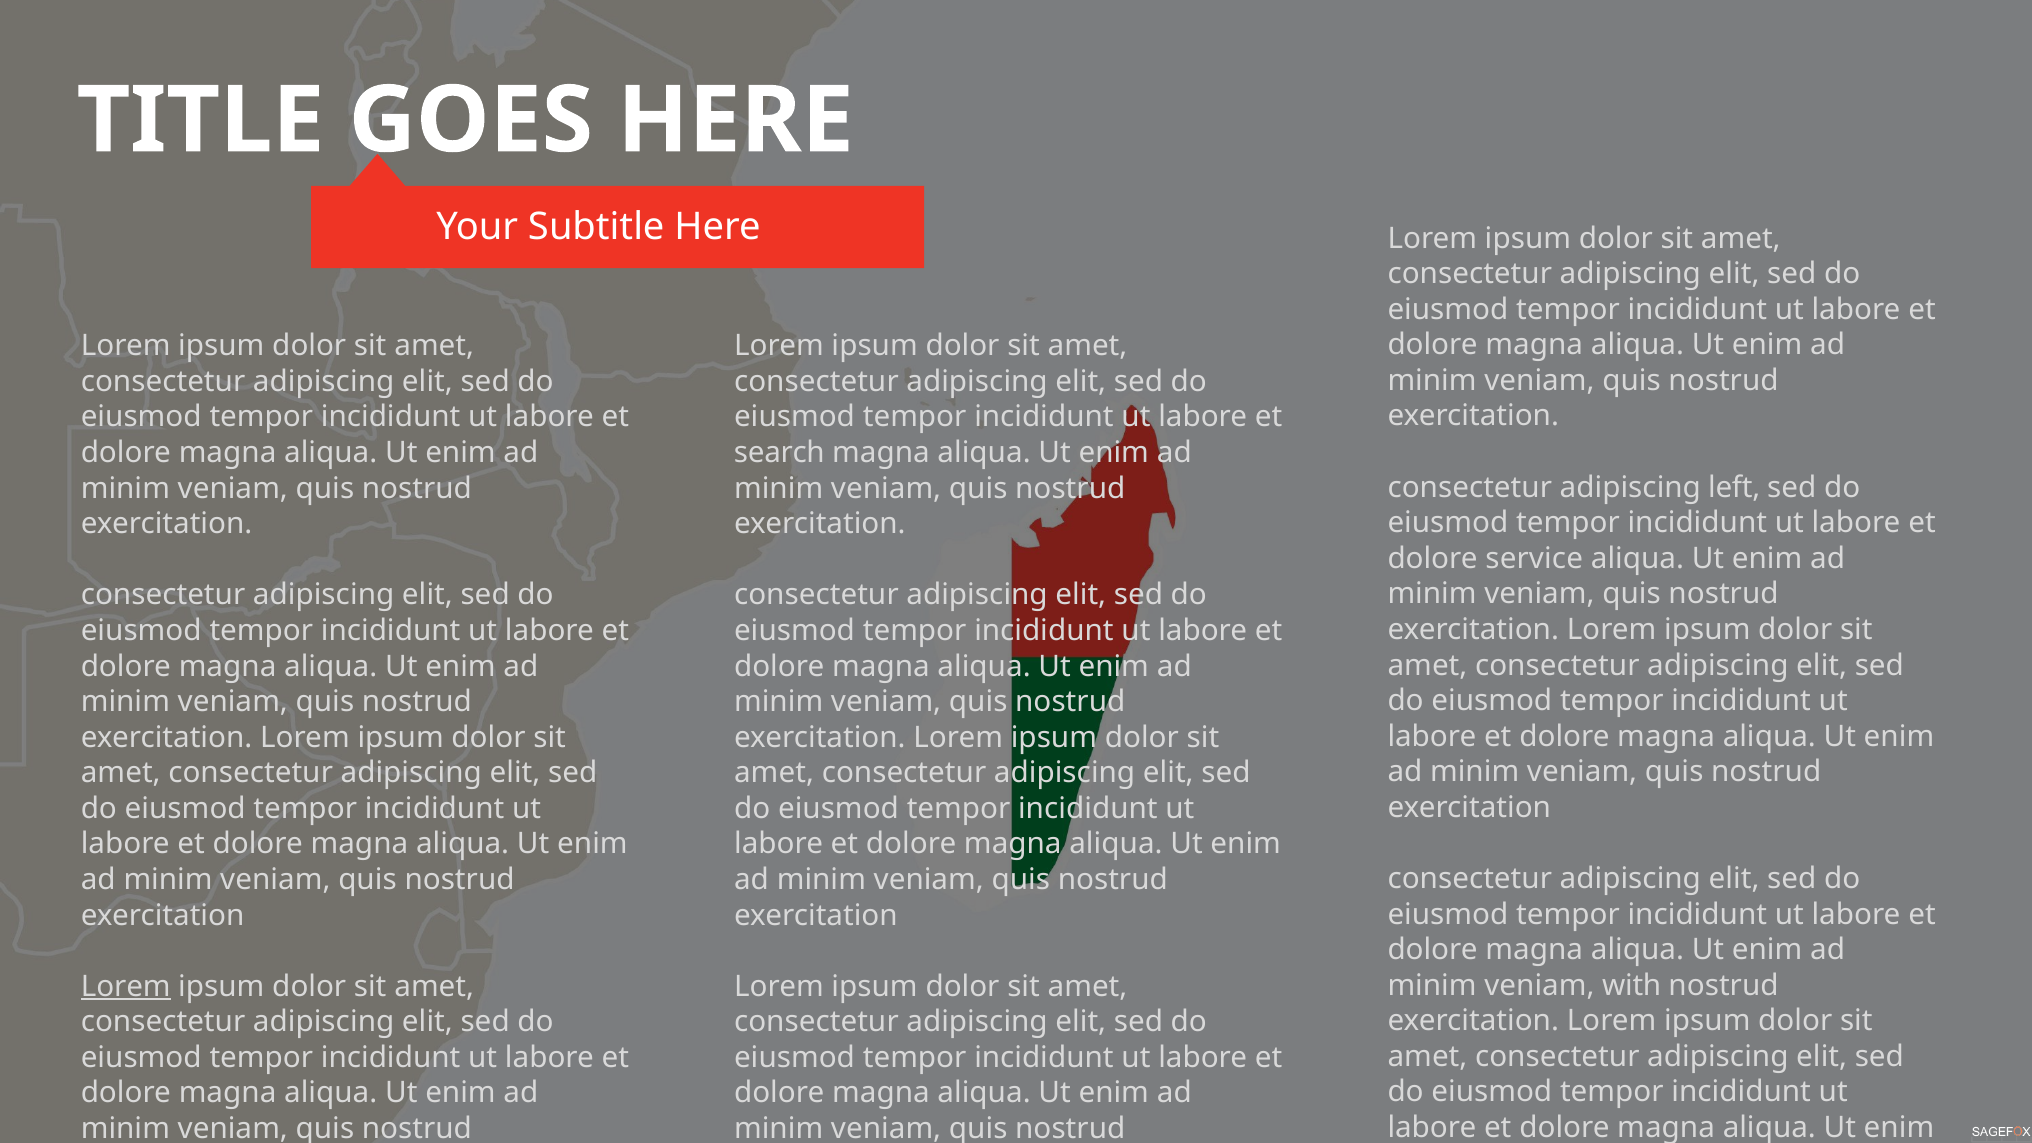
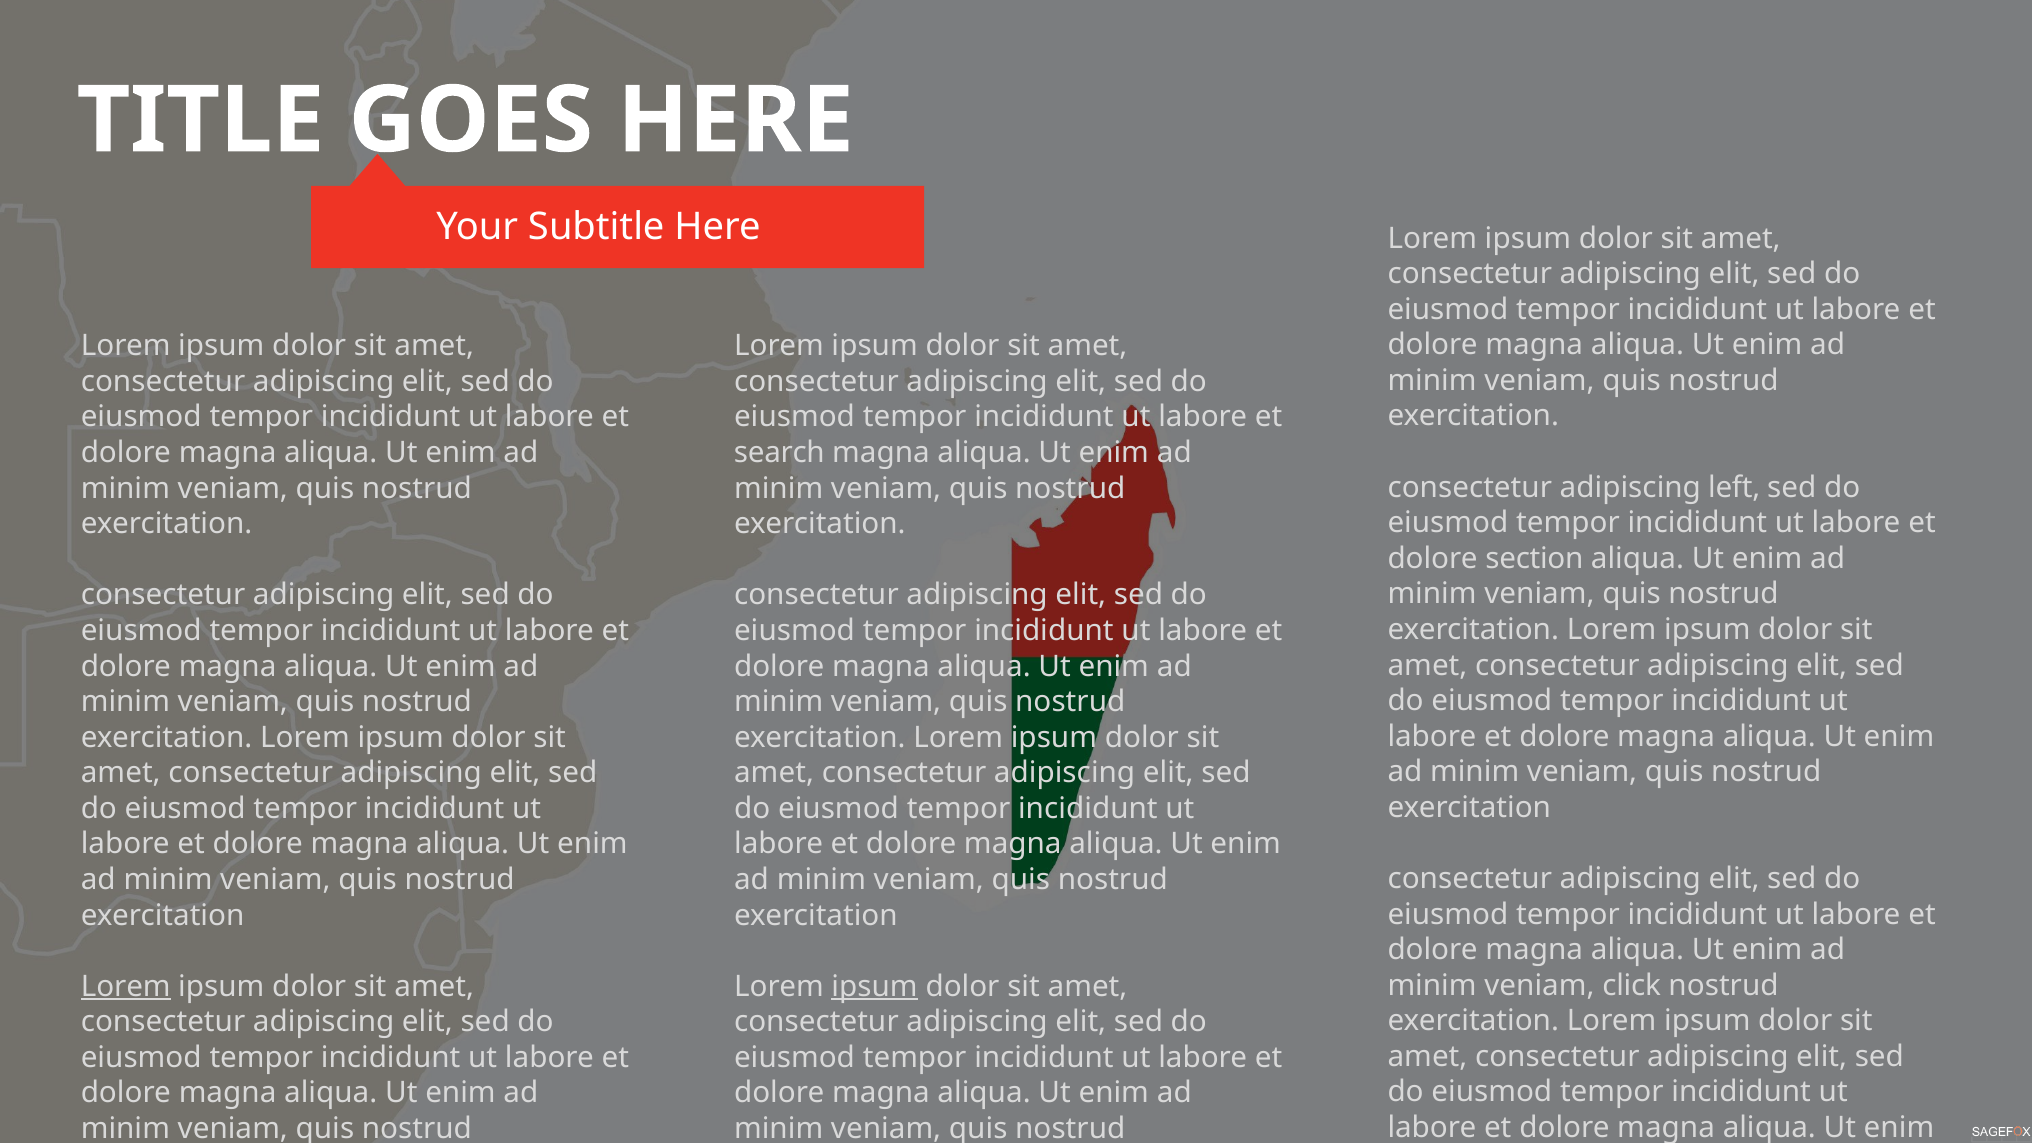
service: service -> section
with: with -> click
ipsum at (875, 986) underline: none -> present
